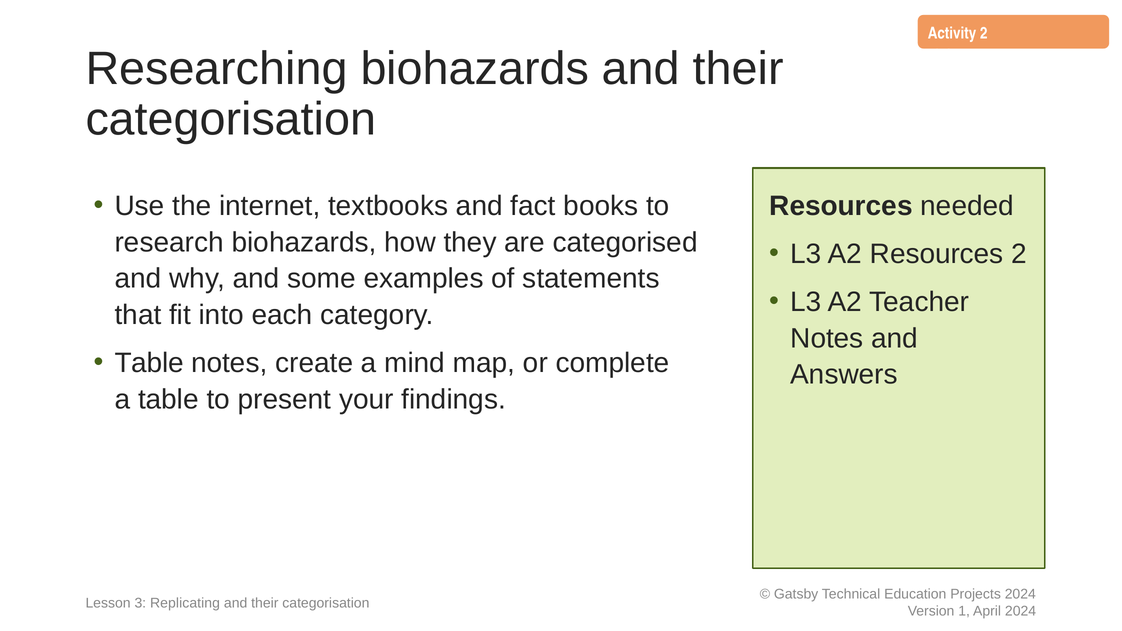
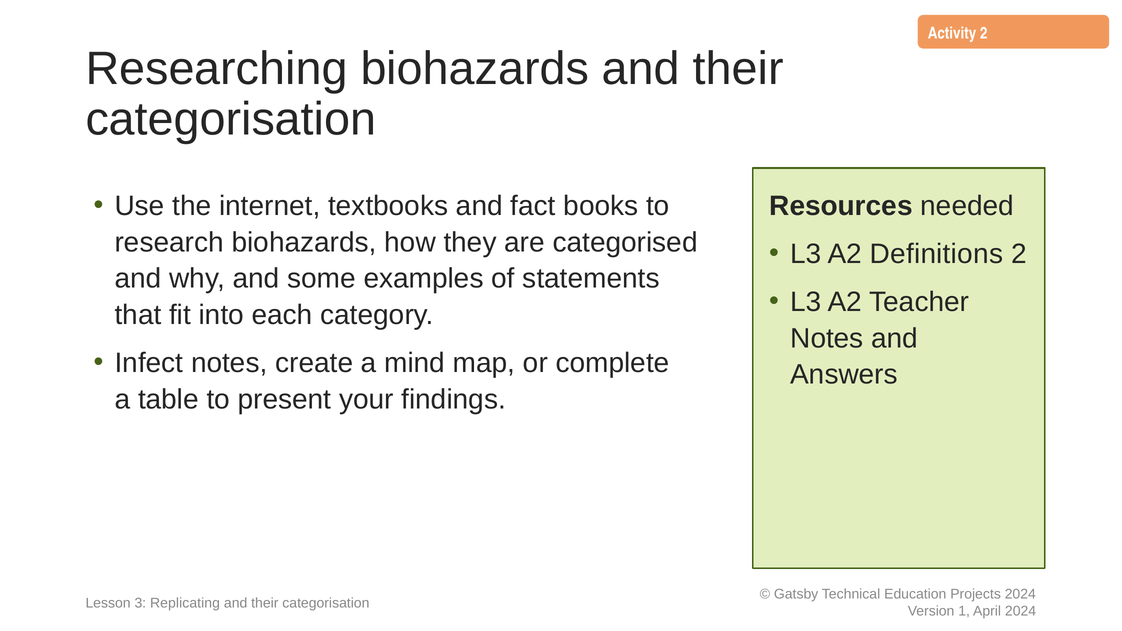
A2 Resources: Resources -> Definitions
Table at (149, 363): Table -> Infect
